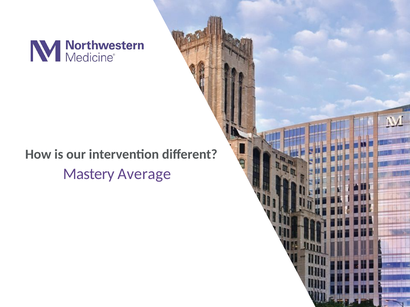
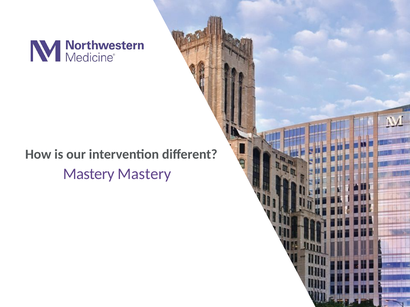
Mastery Average: Average -> Mastery
